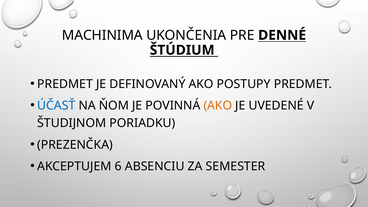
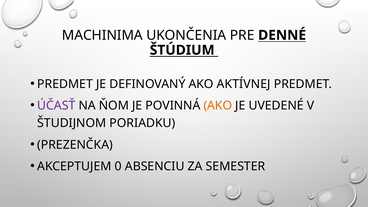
POSTUPY: POSTUPY -> AKTÍVNEJ
ÚČASŤ colour: blue -> purple
6: 6 -> 0
